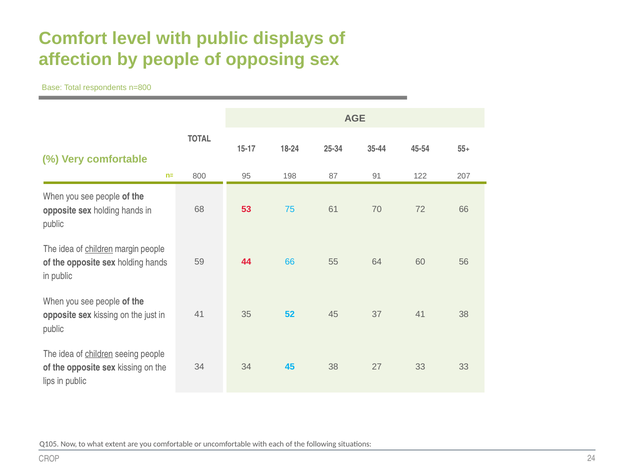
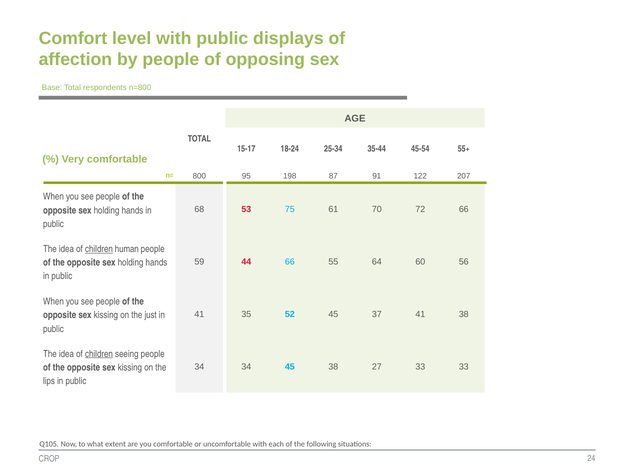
margin: margin -> human
